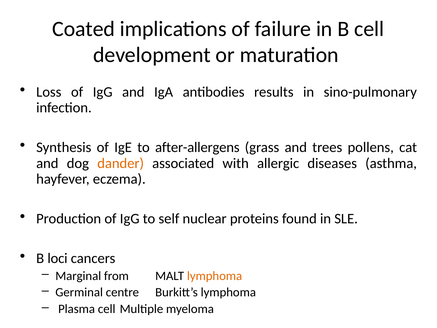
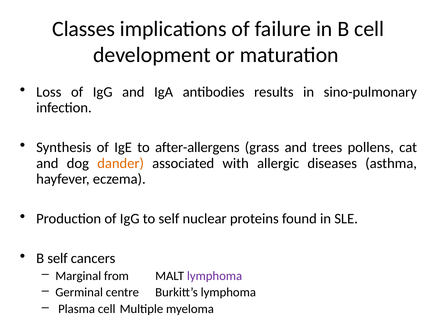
Coated: Coated -> Classes
B loci: loci -> self
lymphoma at (215, 276) colour: orange -> purple
